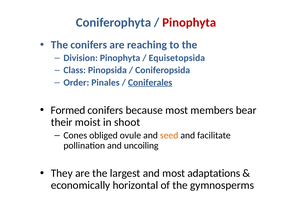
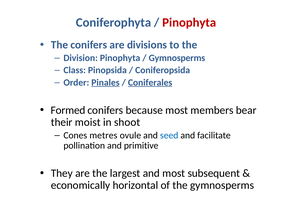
reaching: reaching -> divisions
Equisetopsida at (177, 58): Equisetopsida -> Gymnosperms
Pinales underline: none -> present
obliged: obliged -> metres
seed colour: orange -> blue
uncoiling: uncoiling -> primitive
adaptations: adaptations -> subsequent
